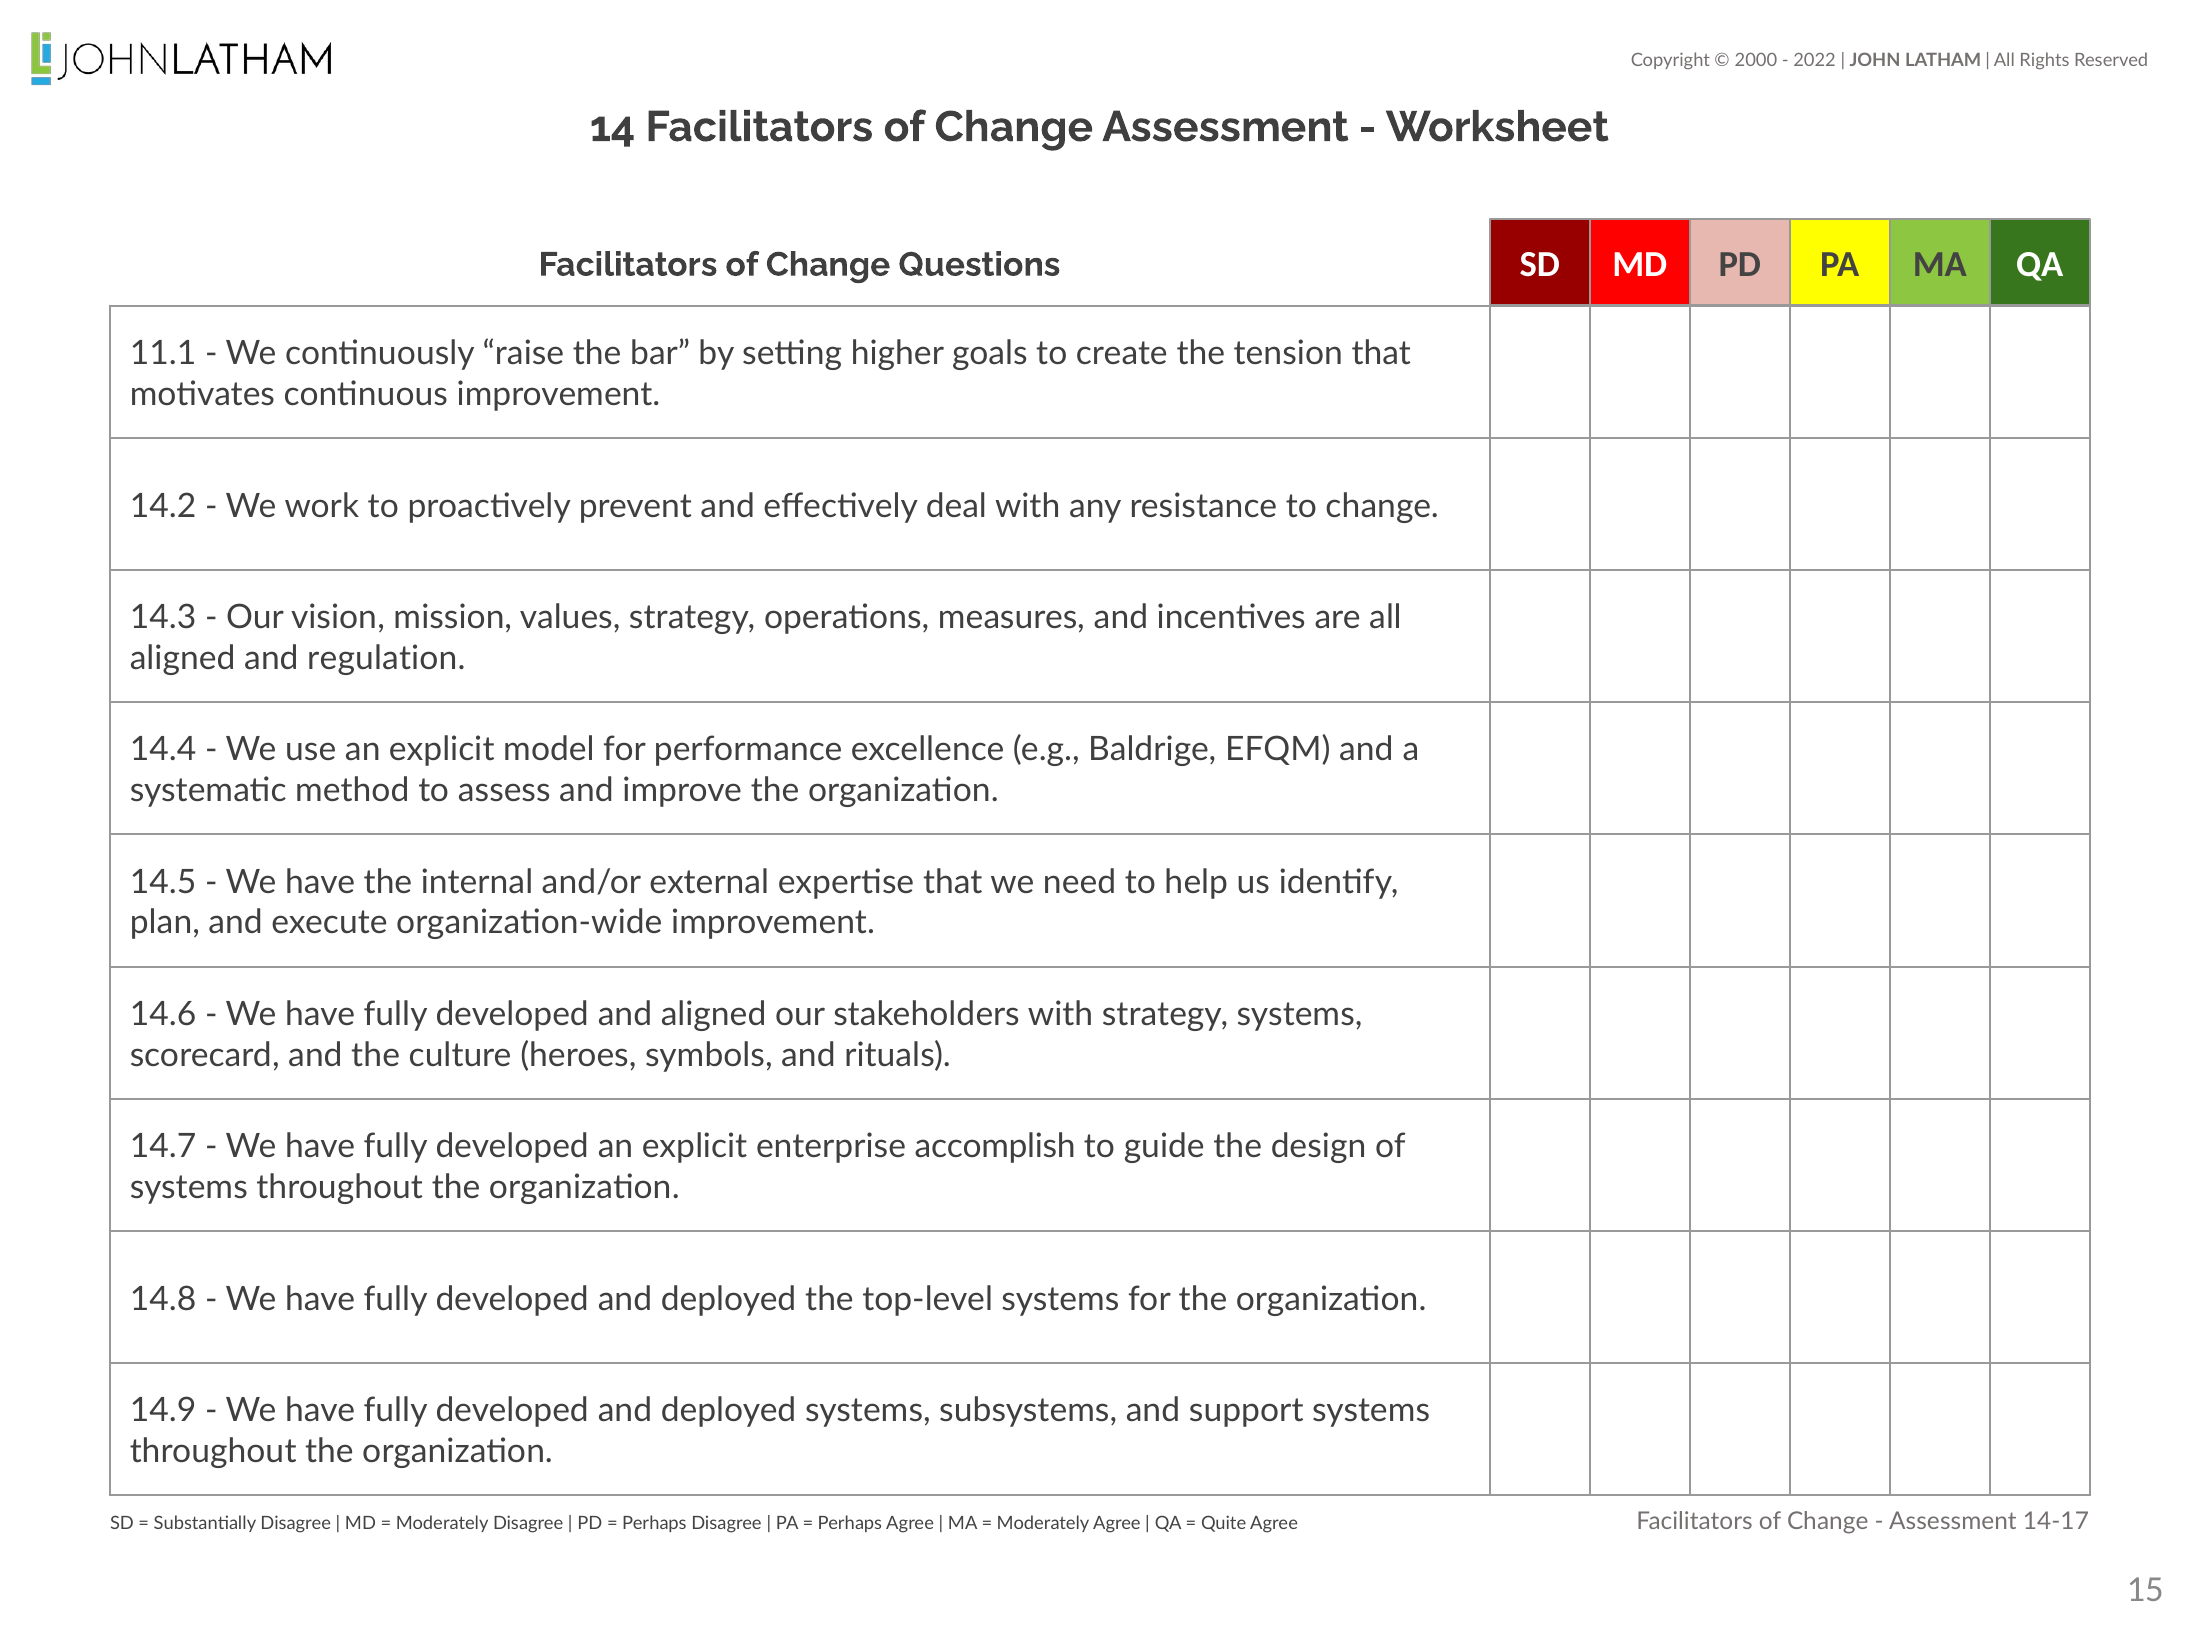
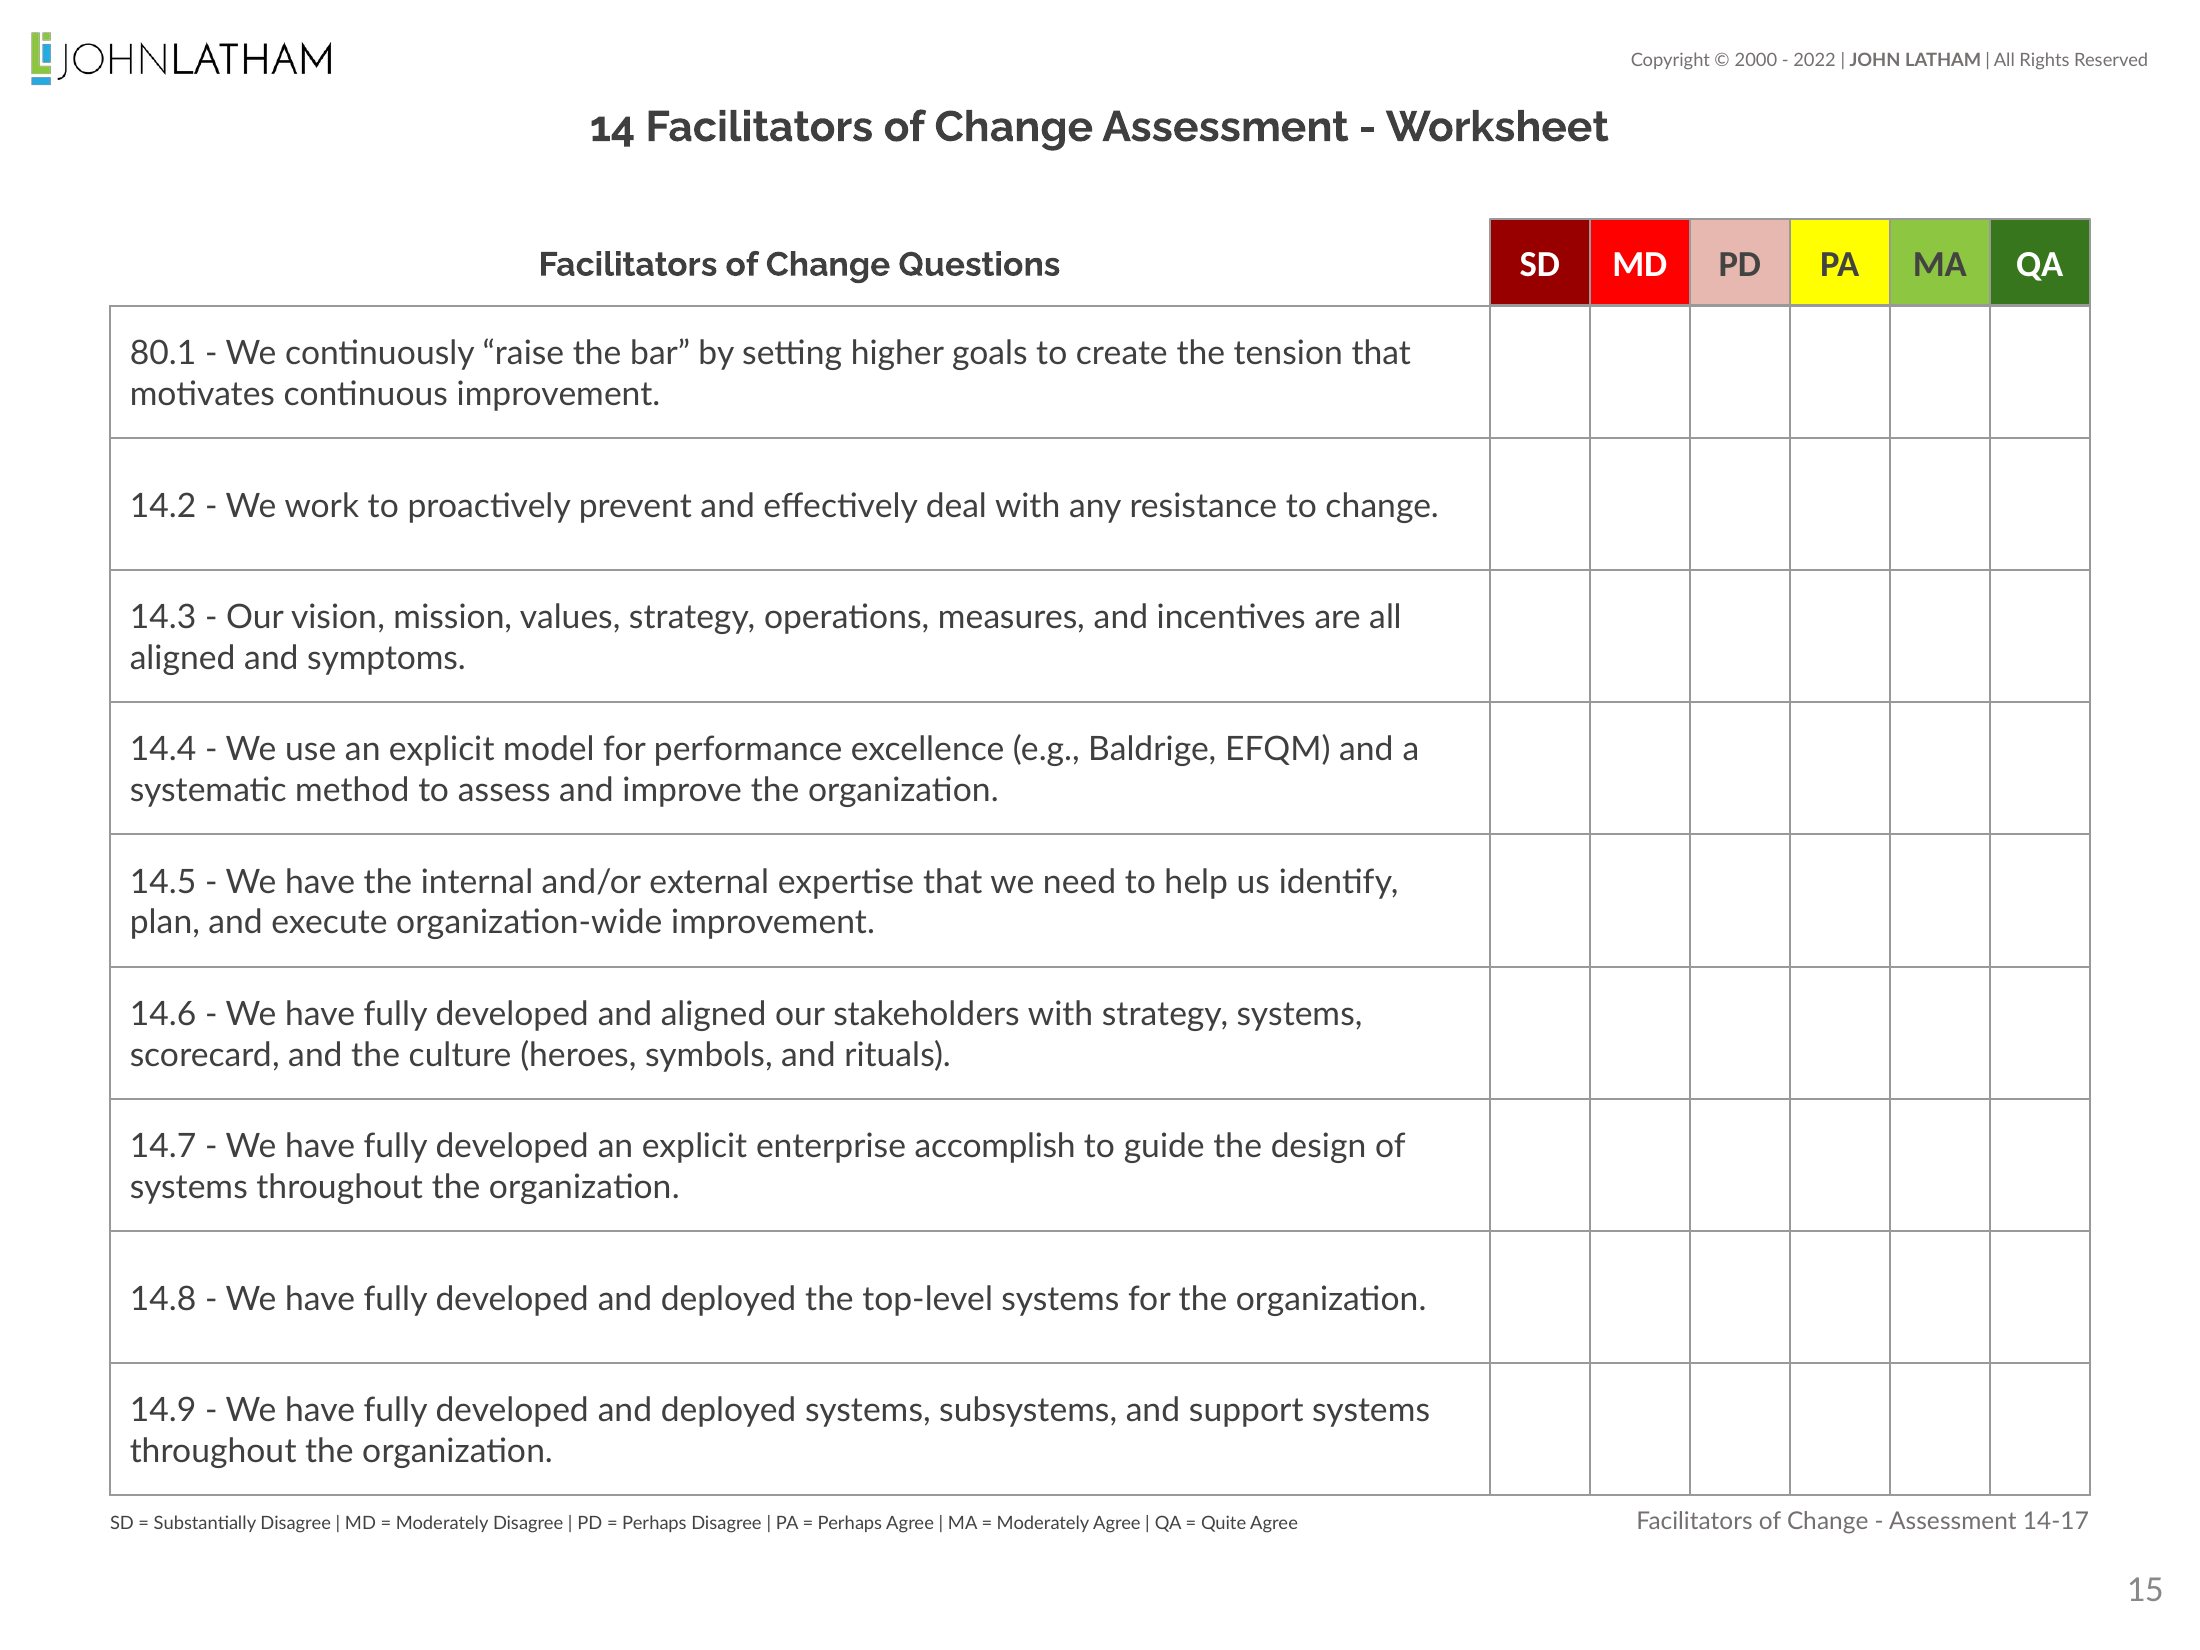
11.1: 11.1 -> 80.1
regulation: regulation -> symptoms
